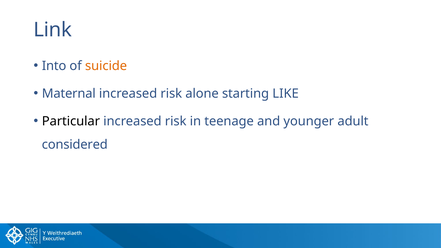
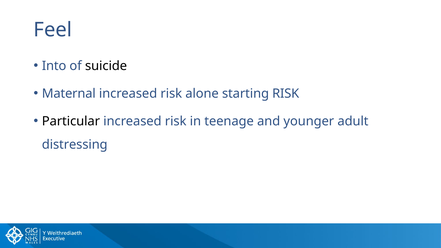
Link: Link -> Feel
suicide colour: orange -> black
starting LIKE: LIKE -> RISK
considered: considered -> distressing
